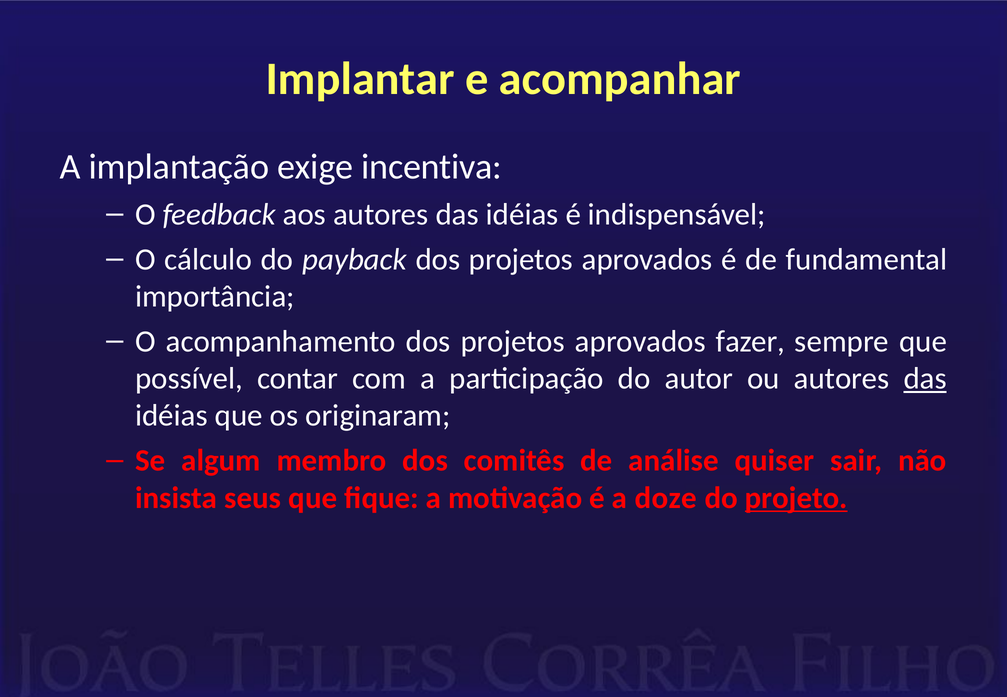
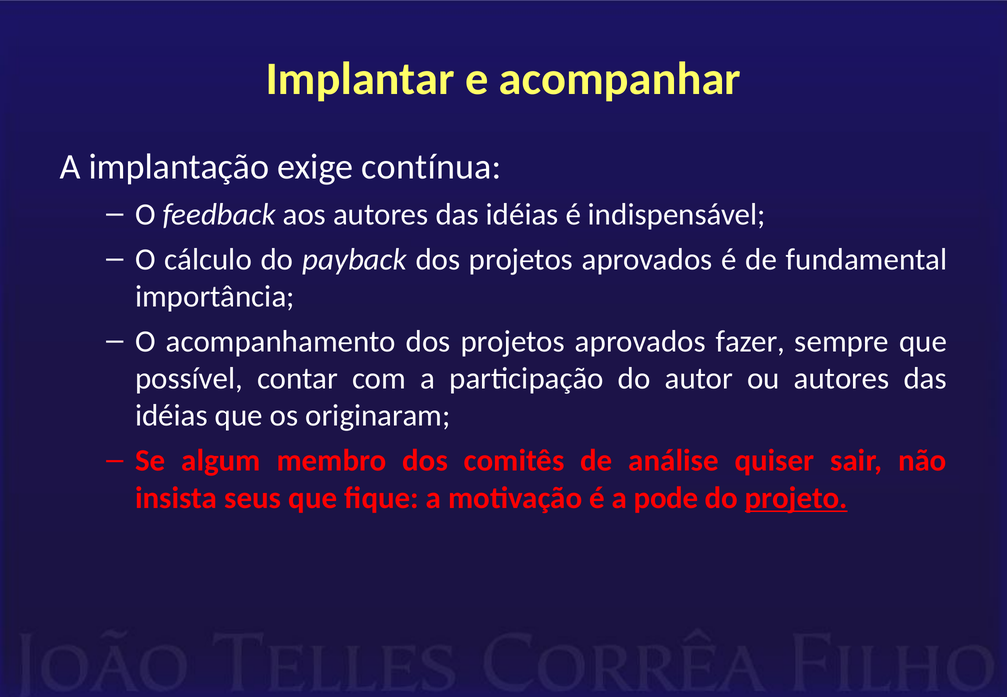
incentiva: incentiva -> contínua
das at (925, 379) underline: present -> none
doze: doze -> pode
